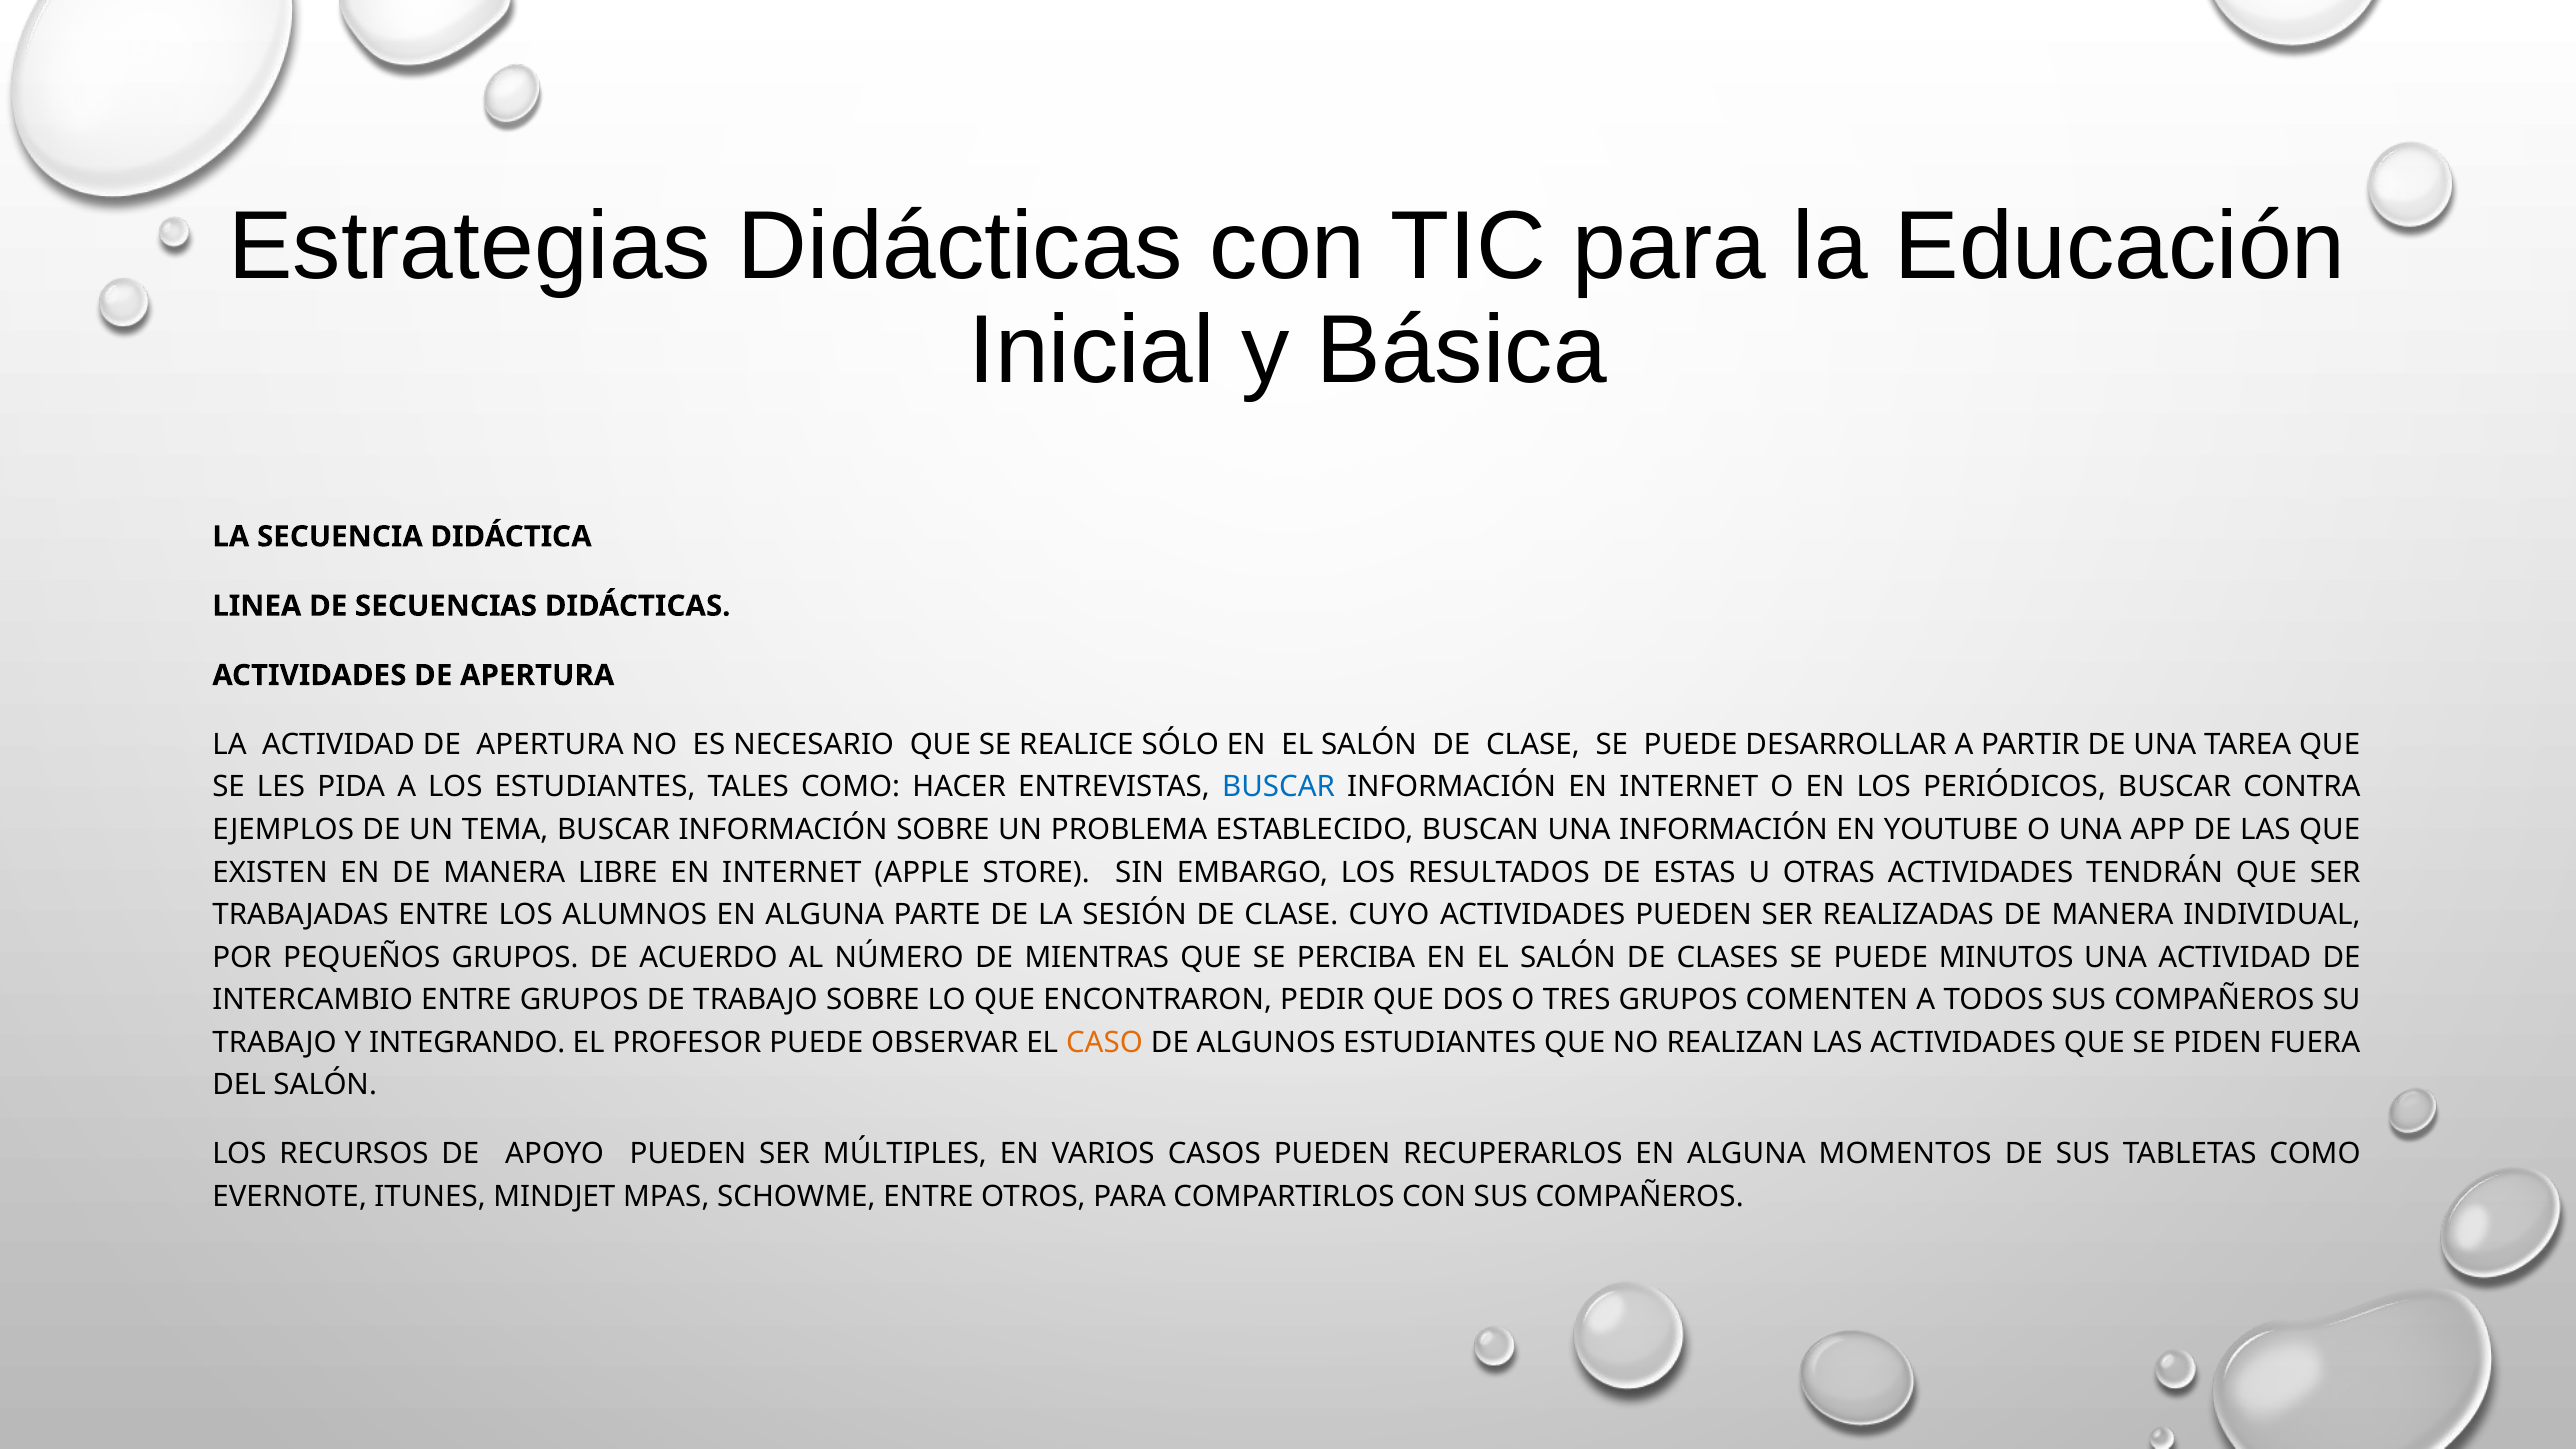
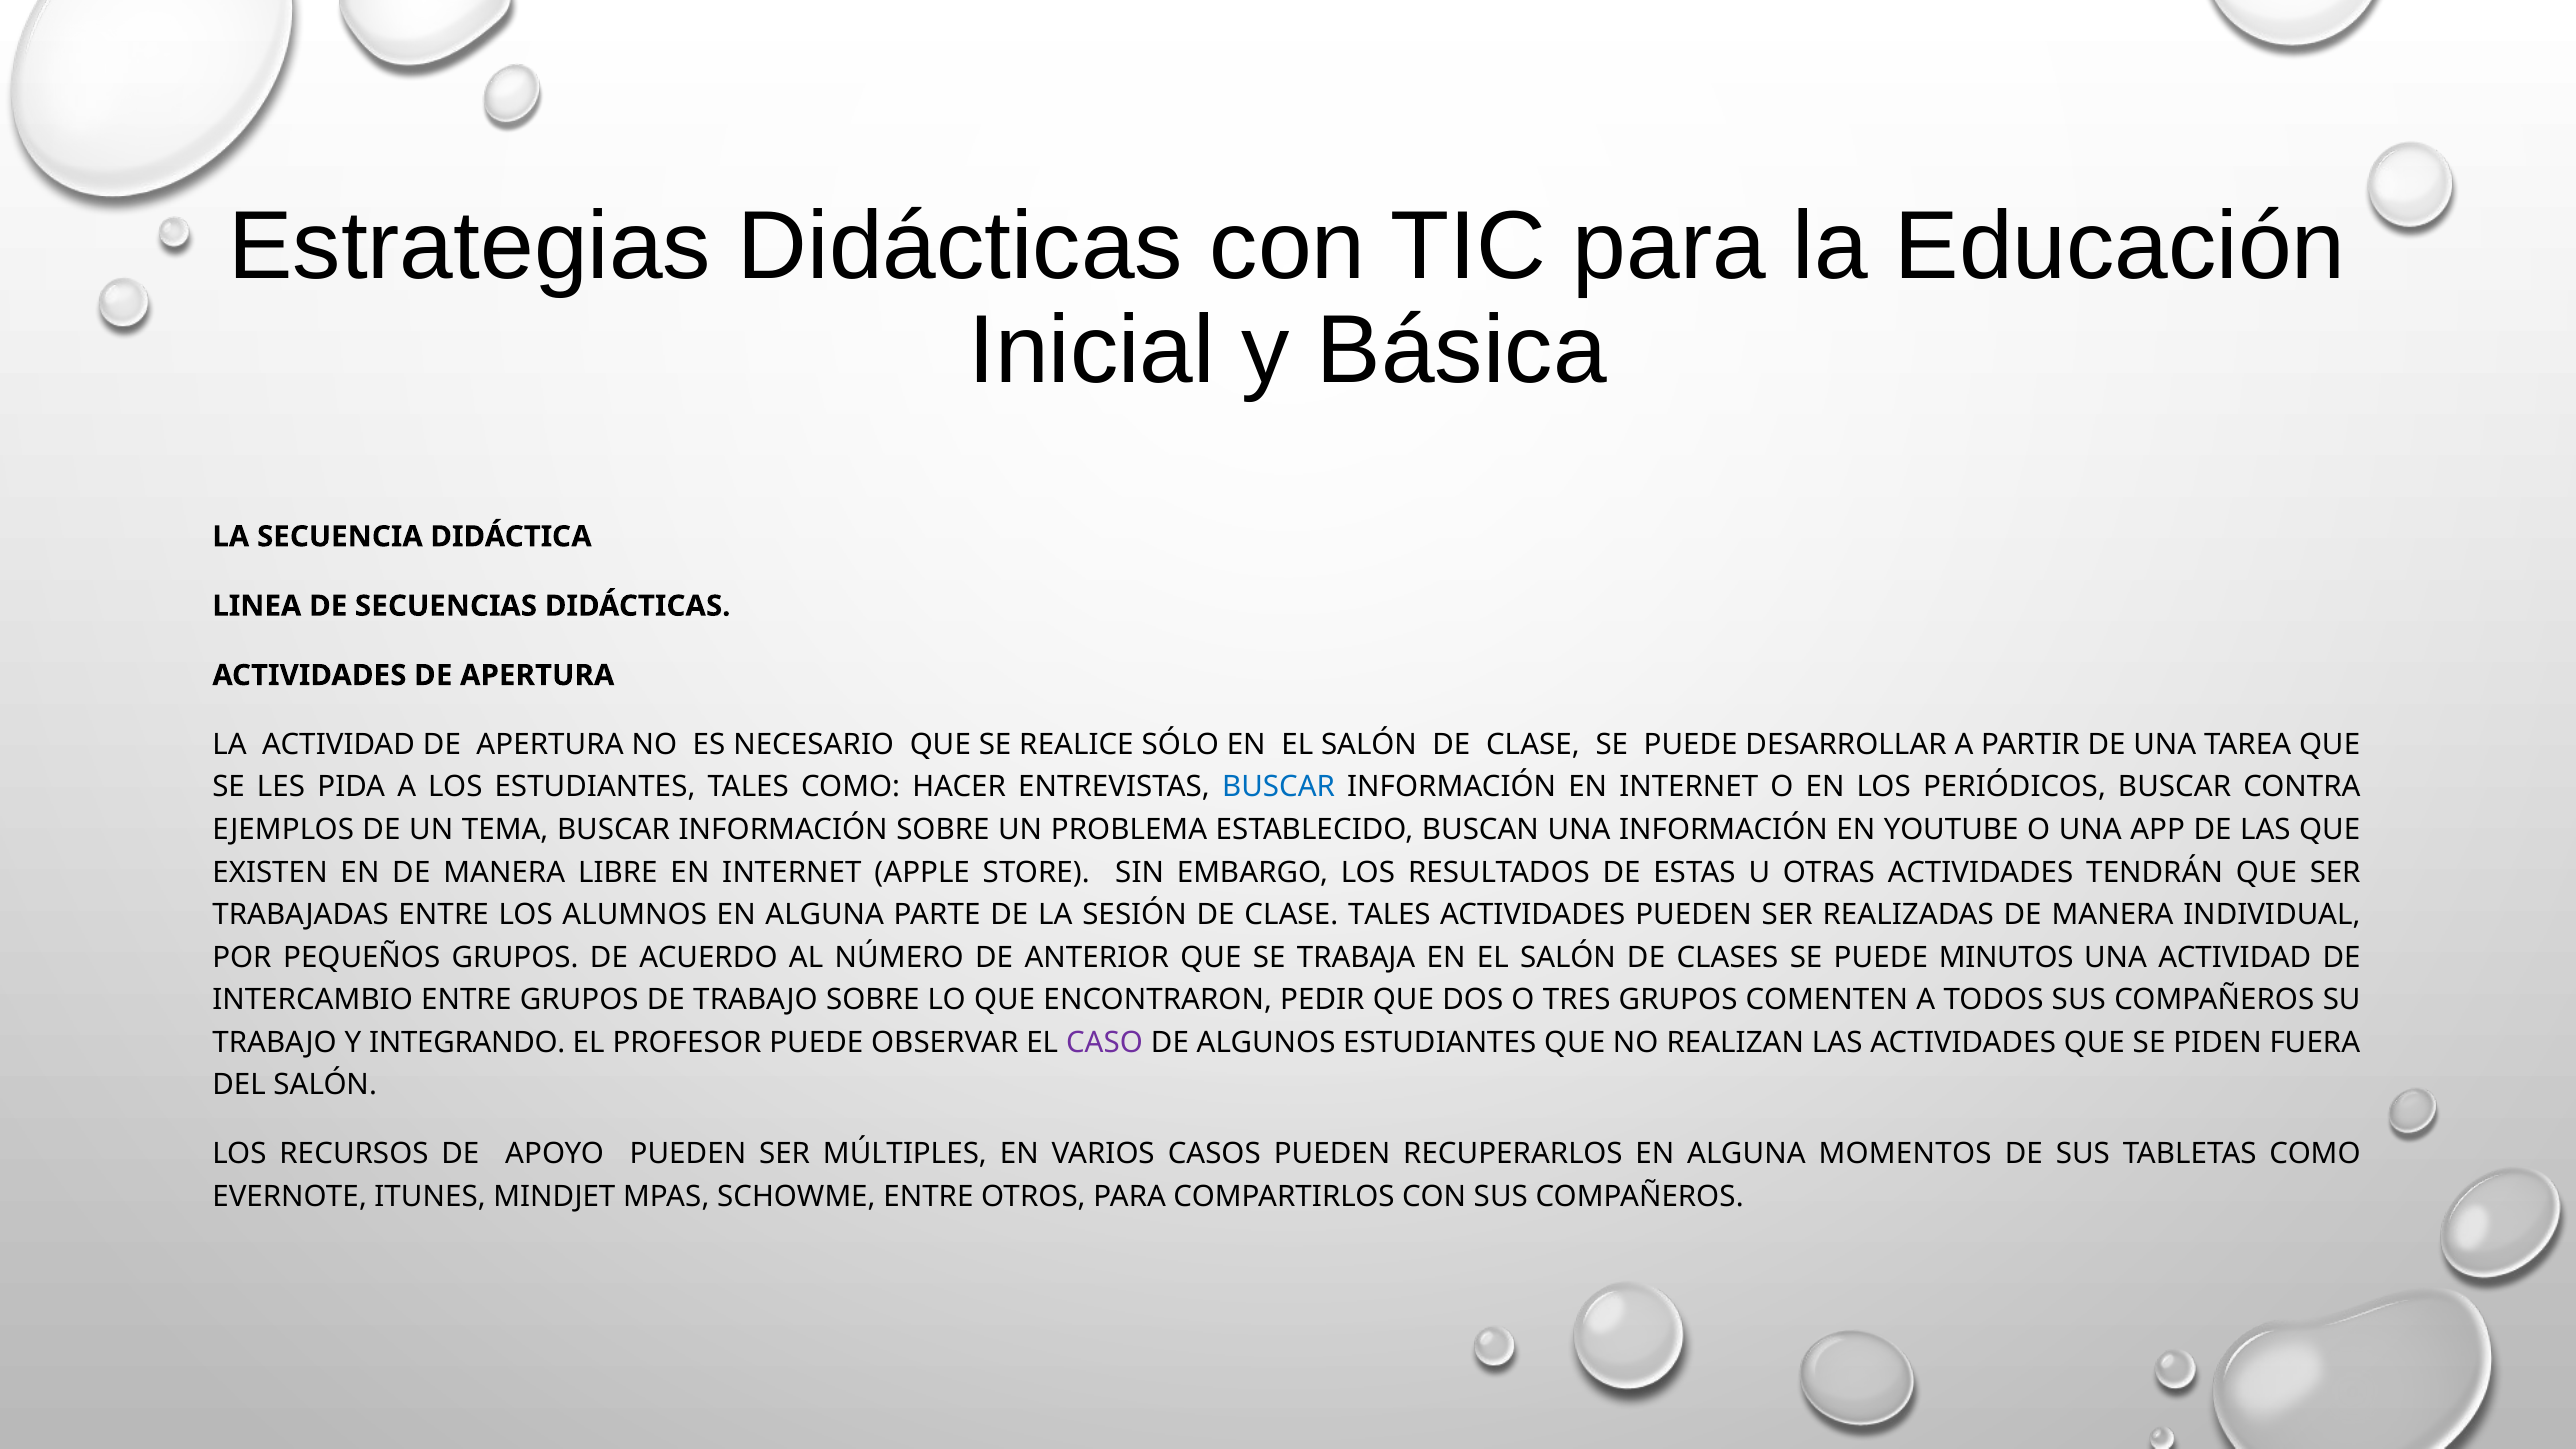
CLASE CUYO: CUYO -> TALES
MIENTRAS: MIENTRAS -> ANTERIOR
PERCIBA: PERCIBA -> TRABAJA
CASO colour: orange -> purple
